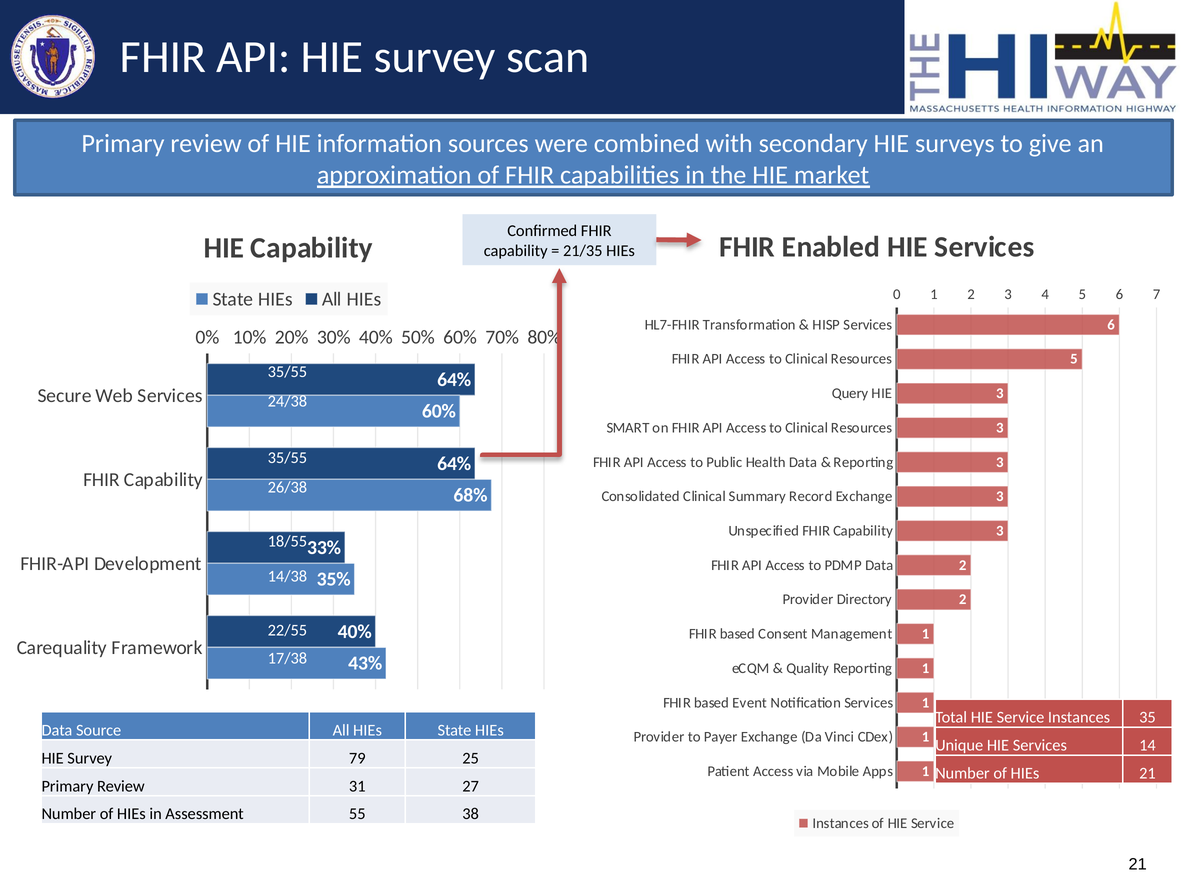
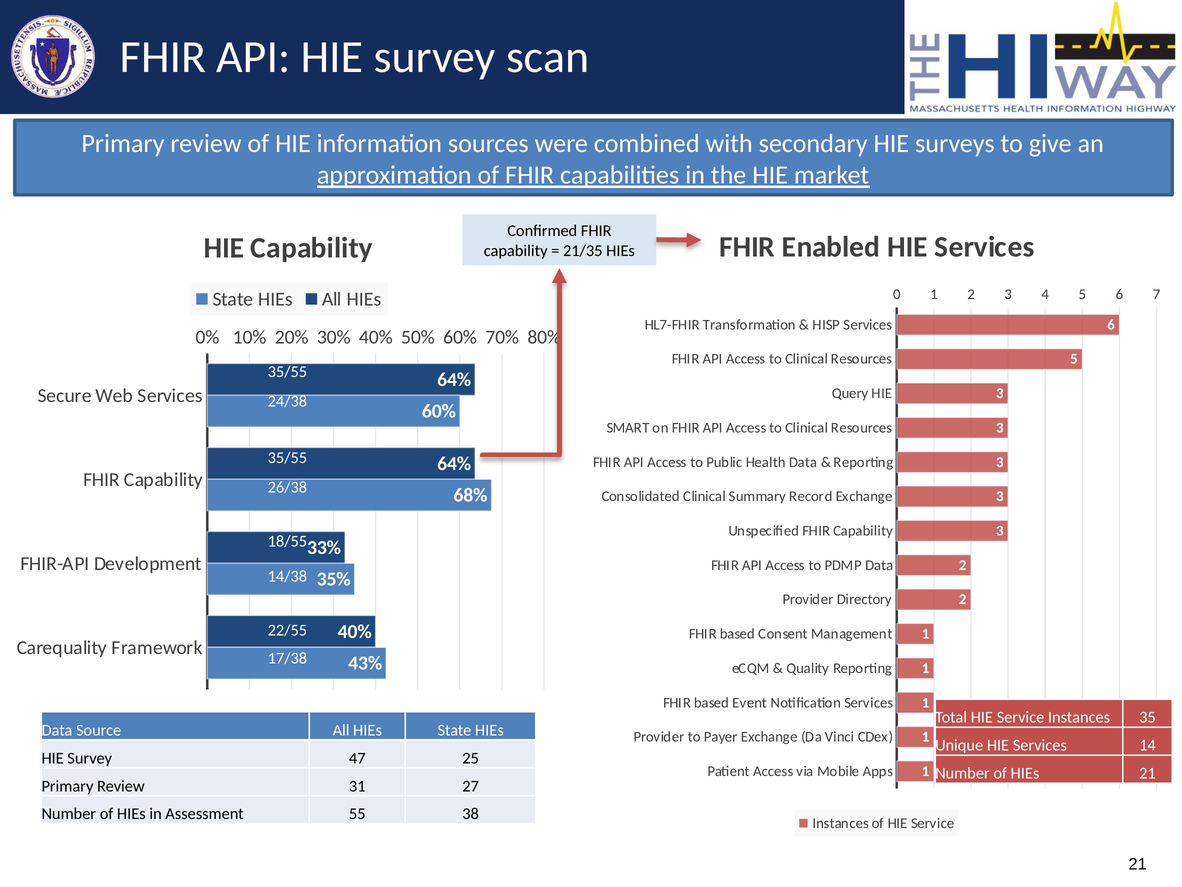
79: 79 -> 47
